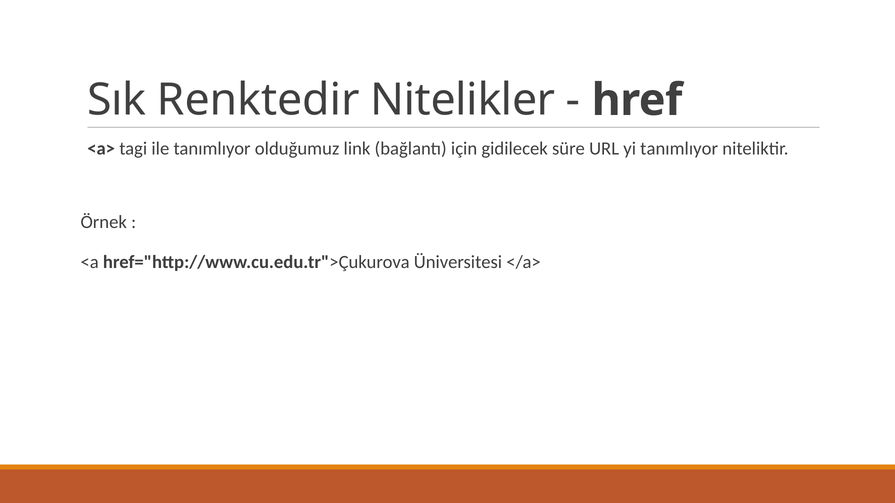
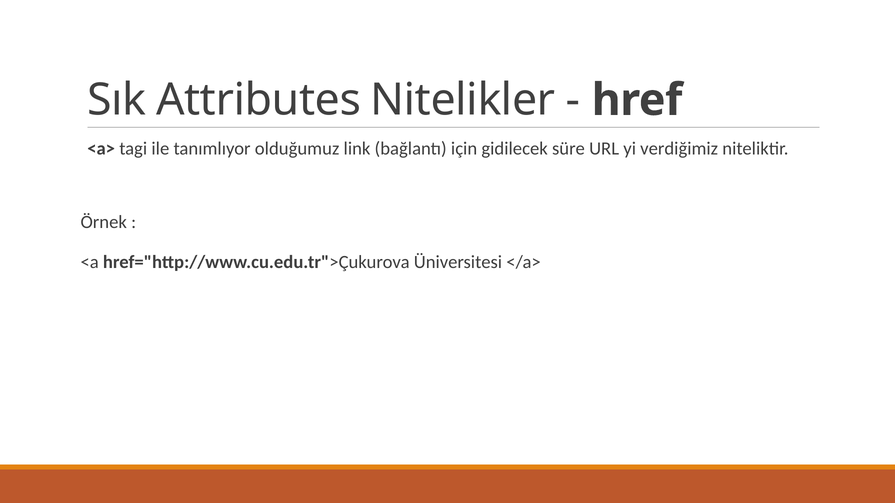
Renktedir: Renktedir -> Attributes
yi tanımlıyor: tanımlıyor -> verdiğimiz
